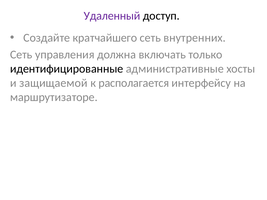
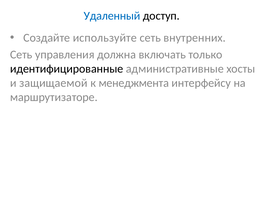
Удаленный colour: purple -> blue
кратчайшего: кратчайшего -> используйте
располагается: располагается -> менеджмента
